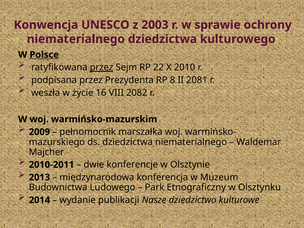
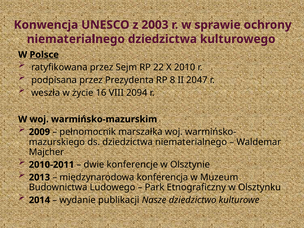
przez at (102, 67) underline: present -> none
2081: 2081 -> 2047
2082: 2082 -> 2094
